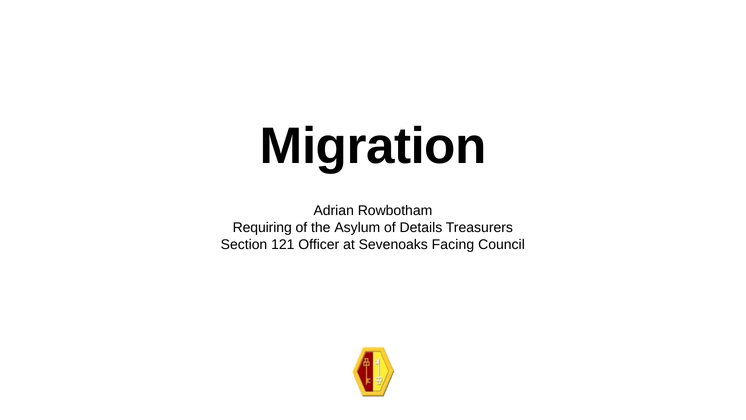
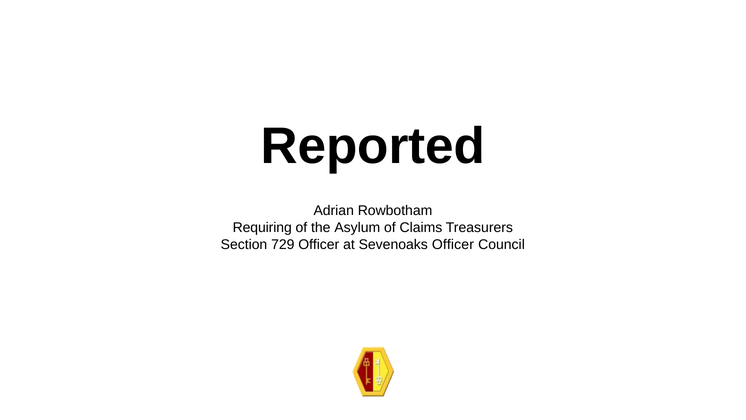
Migration: Migration -> Reported
Details: Details -> Claims
121: 121 -> 729
Sevenoaks Facing: Facing -> Officer
